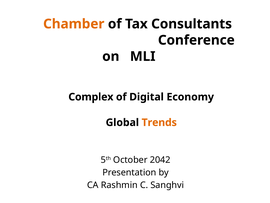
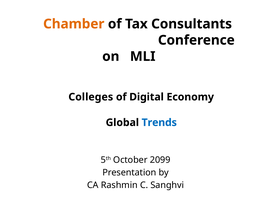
Complex: Complex -> Colleges
Trends colour: orange -> blue
2042: 2042 -> 2099
